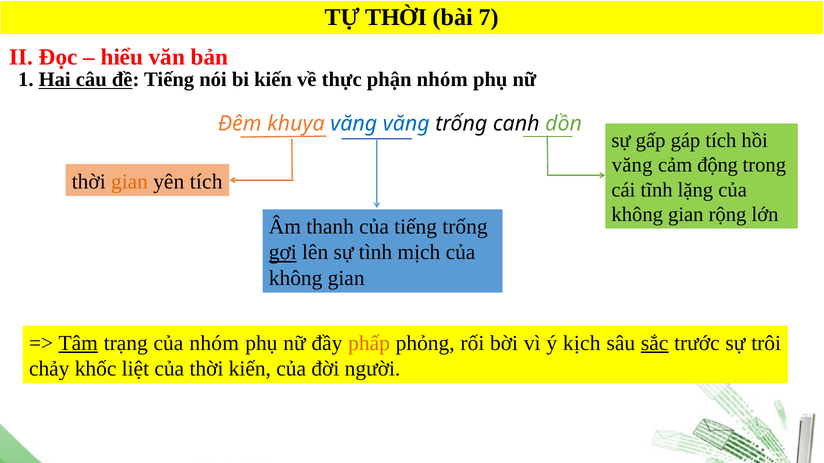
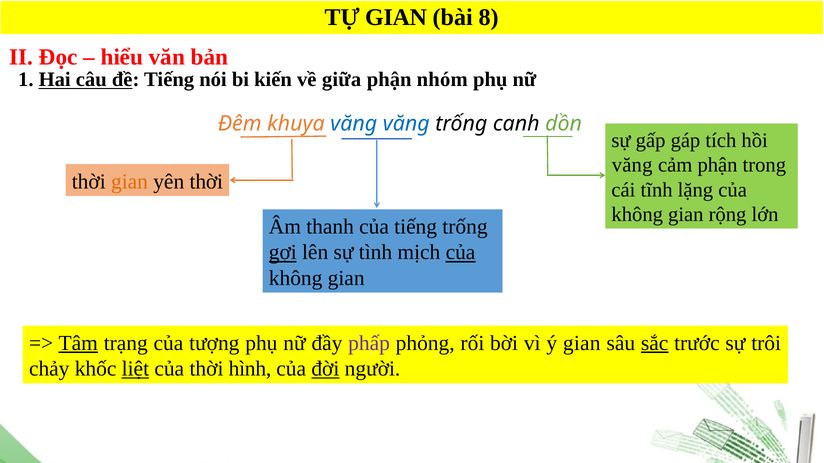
TỰ THỜI: THỜI -> GIAN
7: 7 -> 8
thực: thực -> giữa
cảm động: động -> phận
yên tích: tích -> thời
của at (461, 253) underline: none -> present
của nhóm: nhóm -> tượng
phấp colour: orange -> purple
ý kịch: kịch -> gian
liệt underline: none -> present
thời kiến: kiến -> hình
đời underline: none -> present
